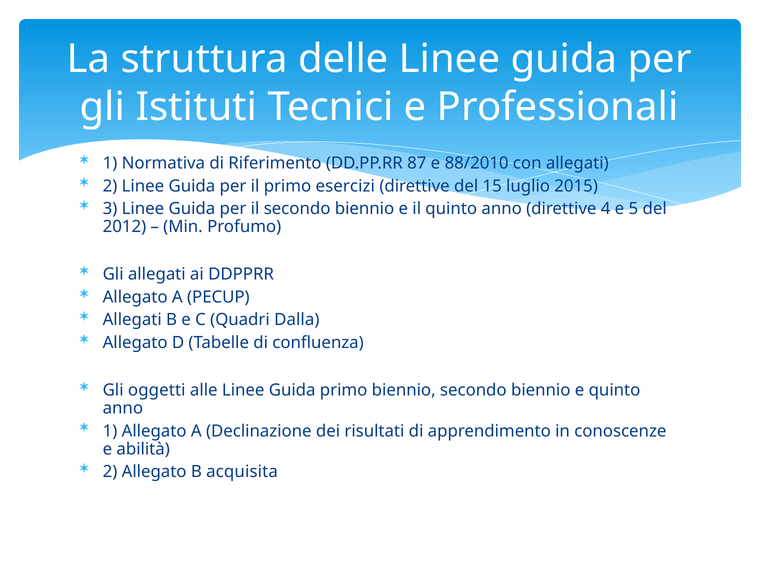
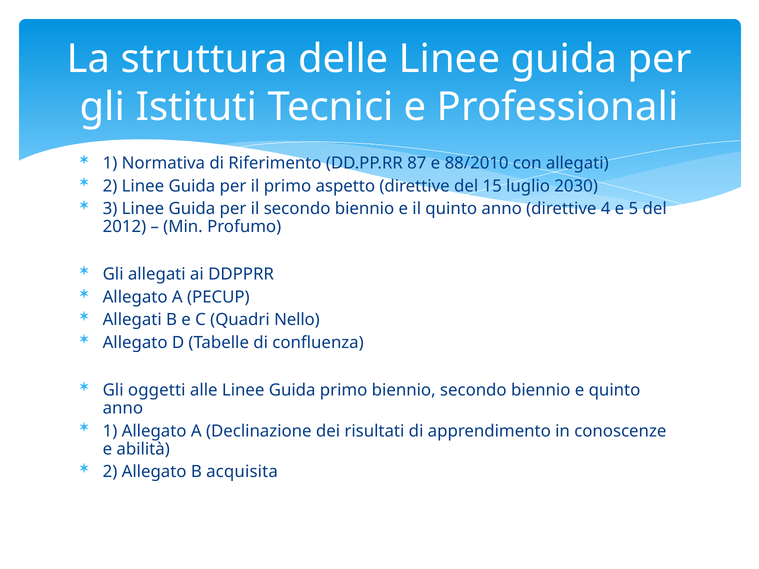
esercizi: esercizi -> aspetto
2015: 2015 -> 2030
Dalla: Dalla -> Nello
